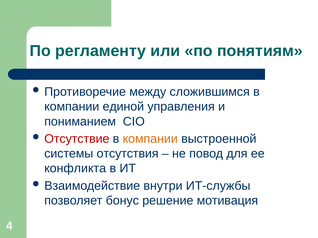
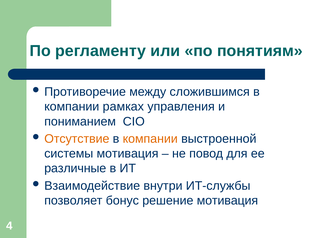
единой: единой -> рамках
Отсутствие colour: red -> orange
системы отсутствия: отсутствия -> мотивация
конфликта: конфликта -> различные
